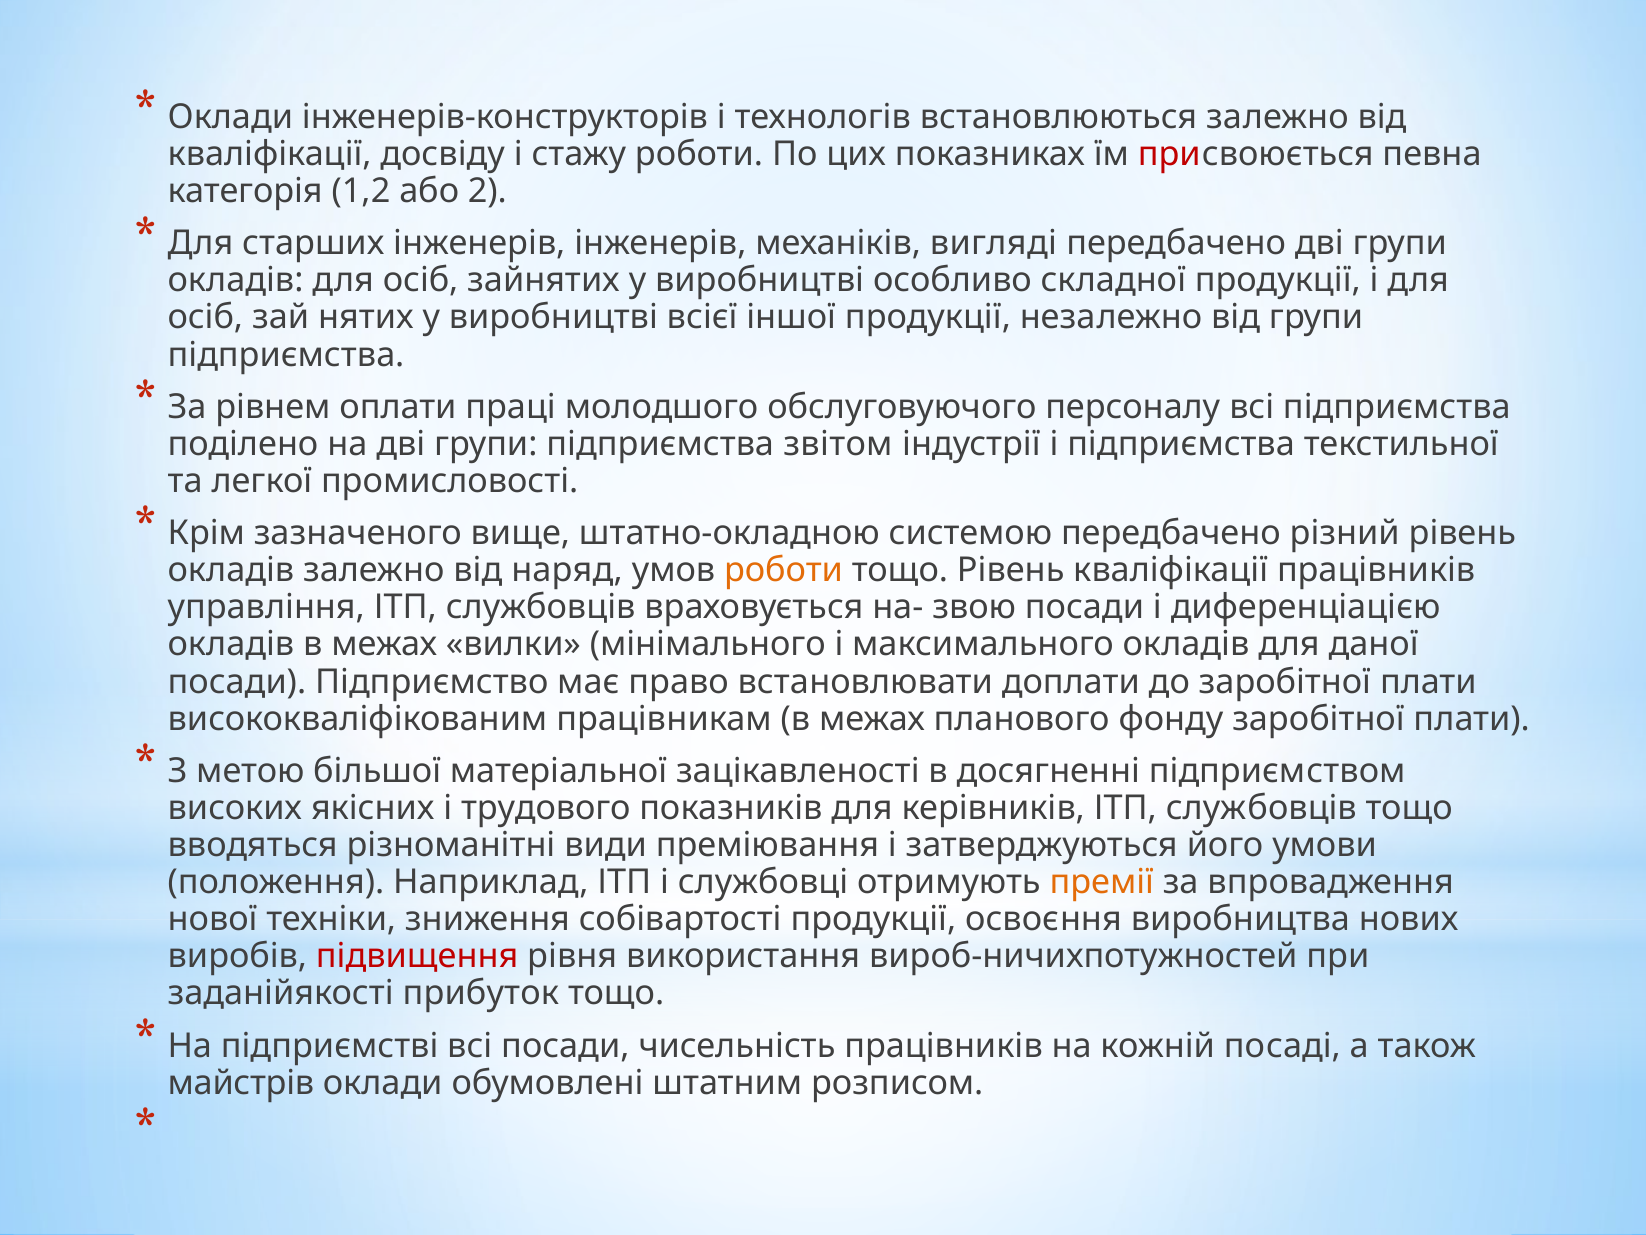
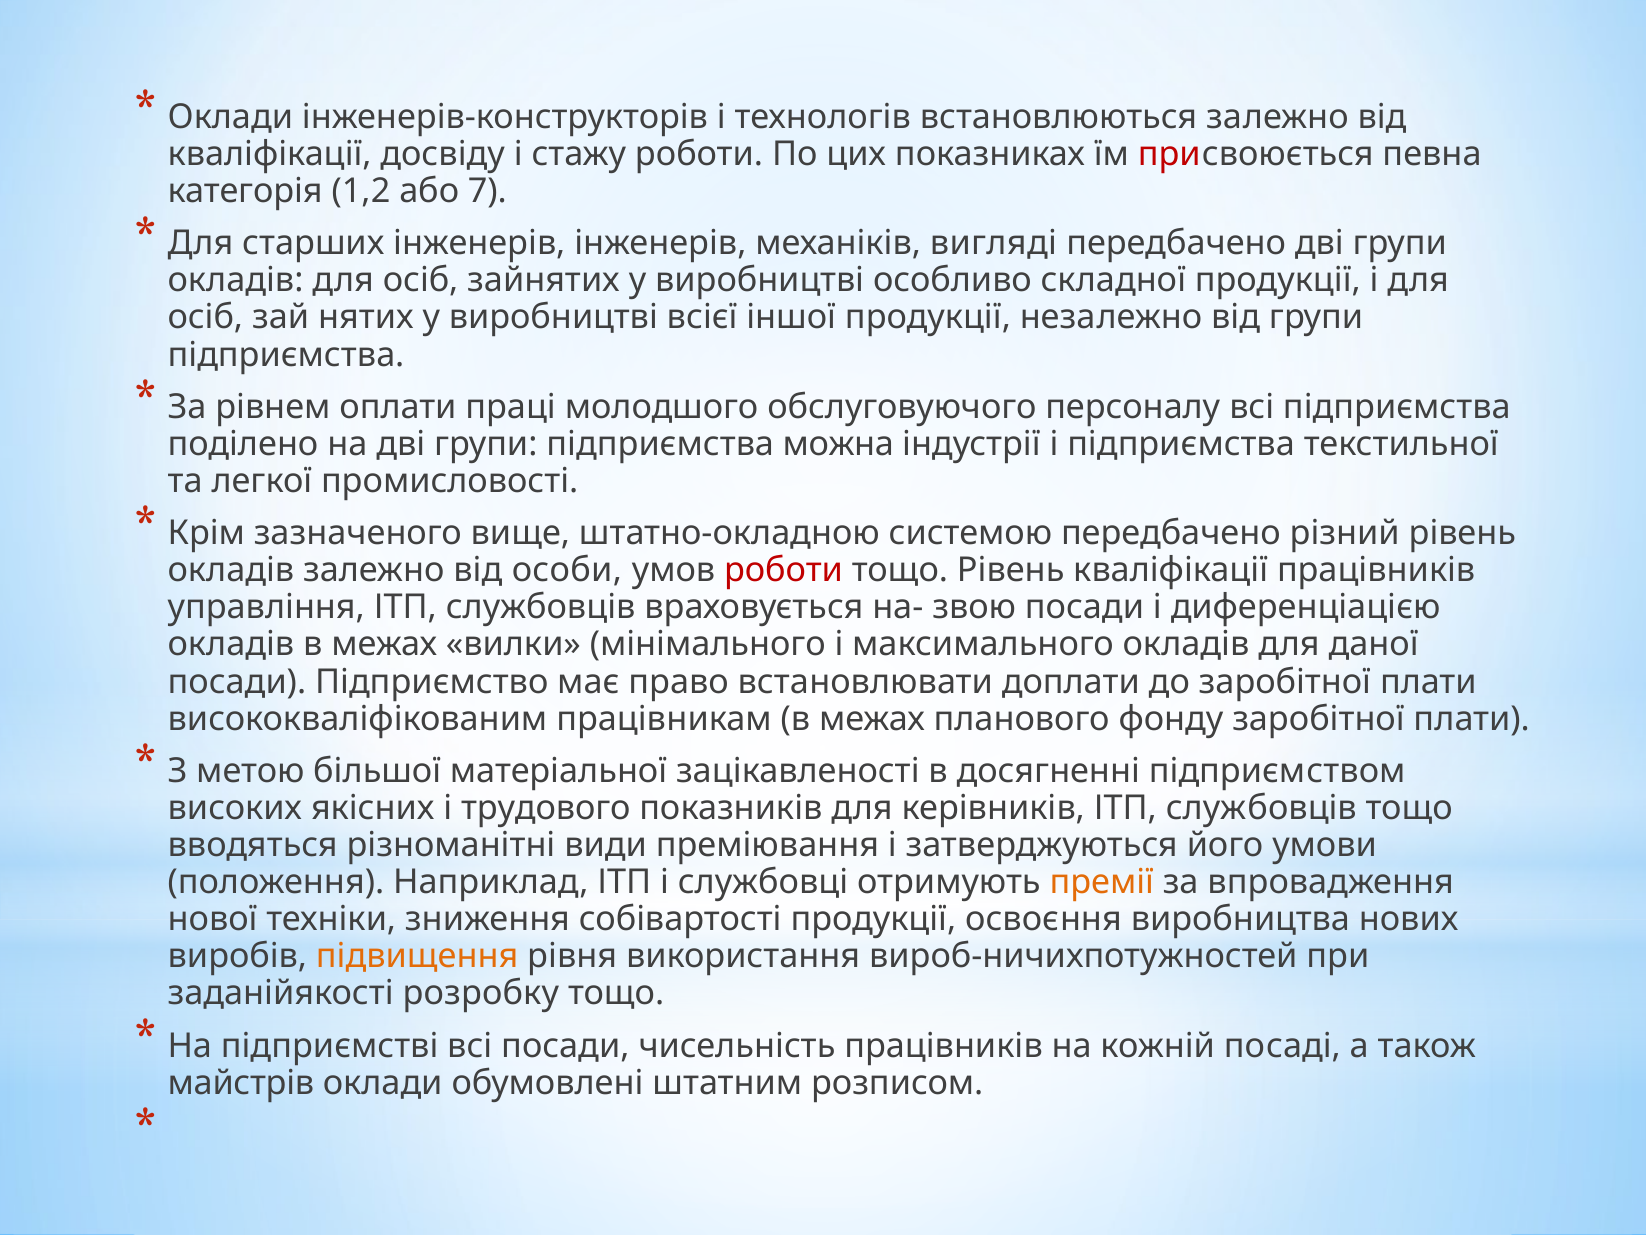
2: 2 -> 7
звітом: звітом -> можна
наряд: наряд -> особи
роботи at (784, 570) colour: orange -> red
підвищення colour: red -> orange
прибуток: прибуток -> розробку
